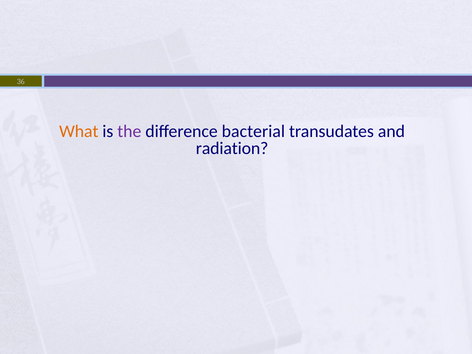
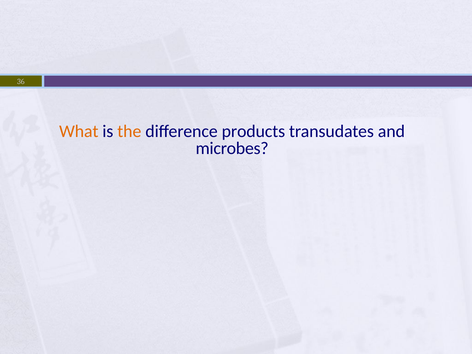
the colour: purple -> orange
bacterial: bacterial -> products
radiation: radiation -> microbes
